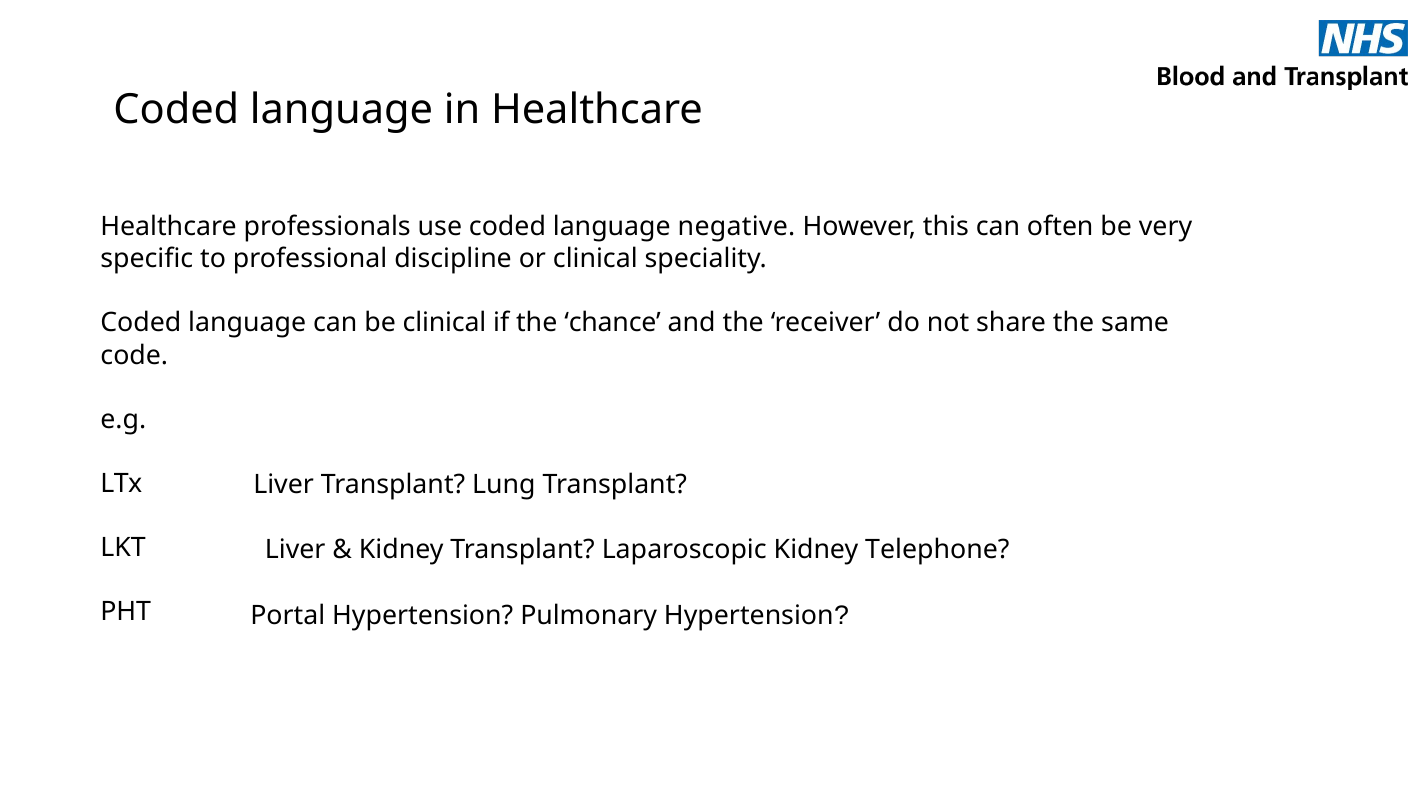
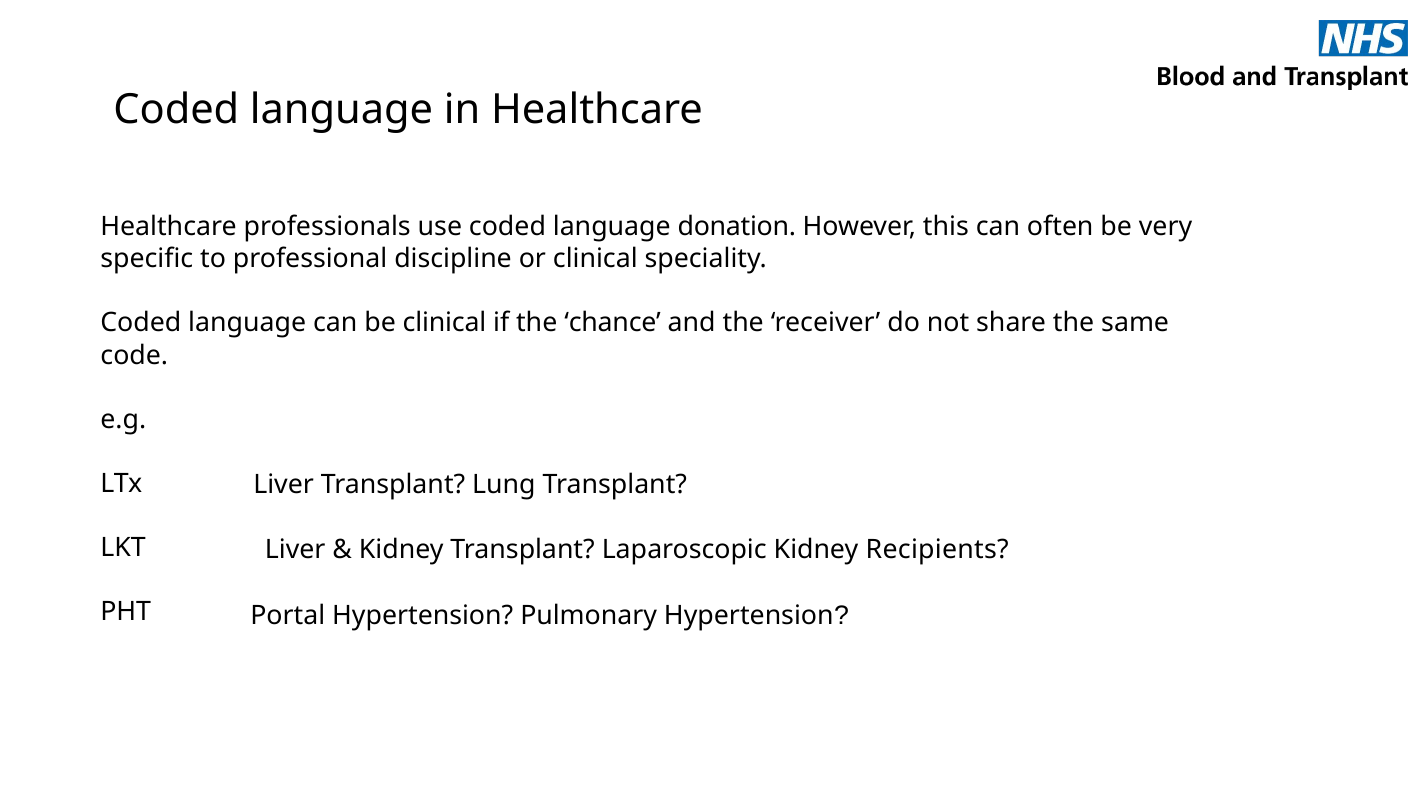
negative: negative -> donation
Telephone: Telephone -> Recipients
